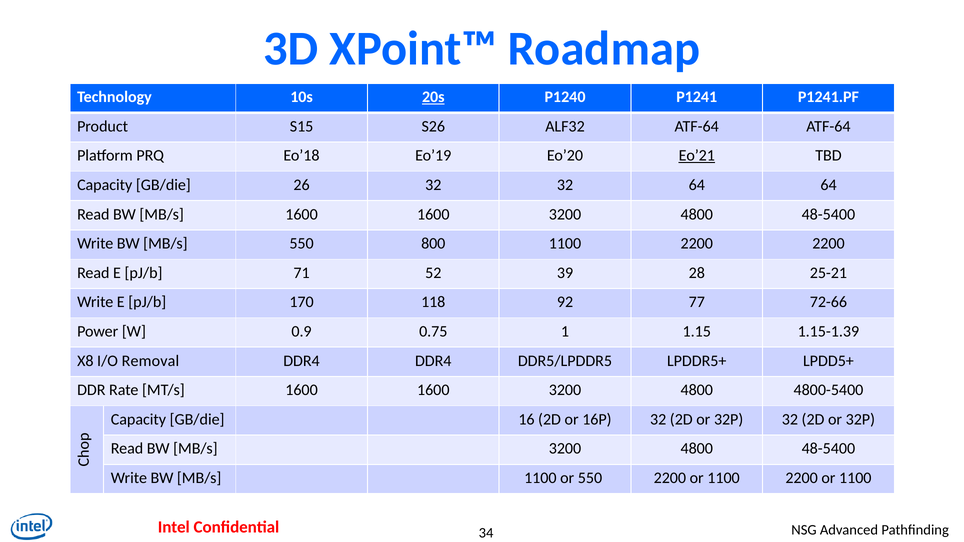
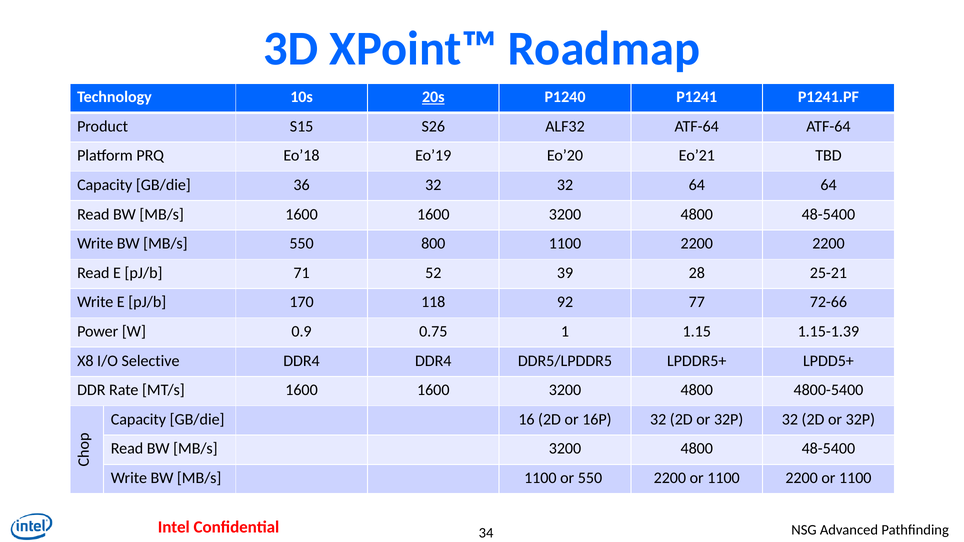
Eo’21 underline: present -> none
26: 26 -> 36
Removal: Removal -> Selective
